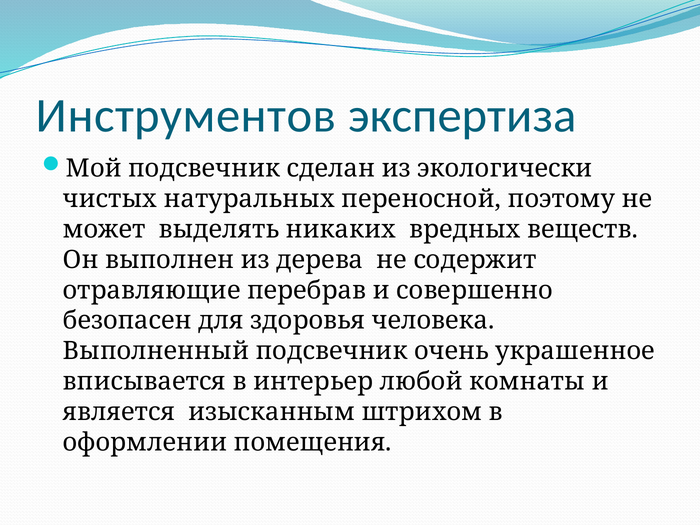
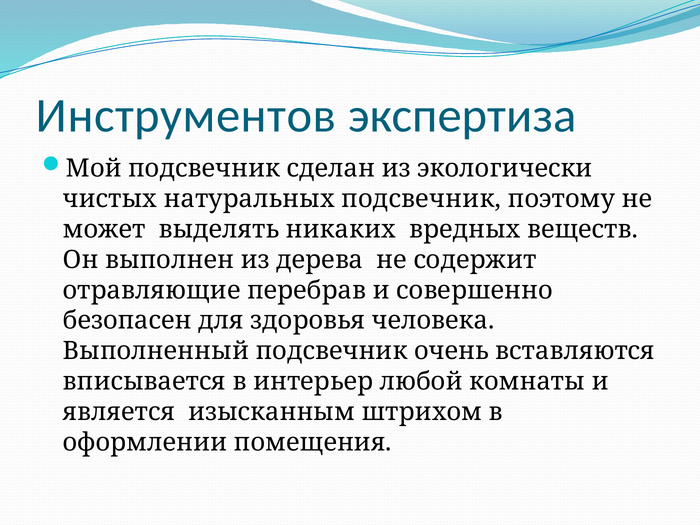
натуральных переносной: переносной -> подсвечник
украшенное: украшенное -> вставляются
